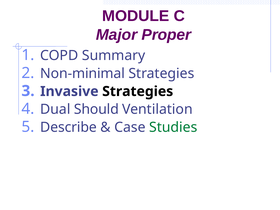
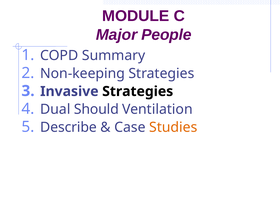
Proper: Proper -> People
Non-minimal: Non-minimal -> Non-keeping
Studies colour: green -> orange
